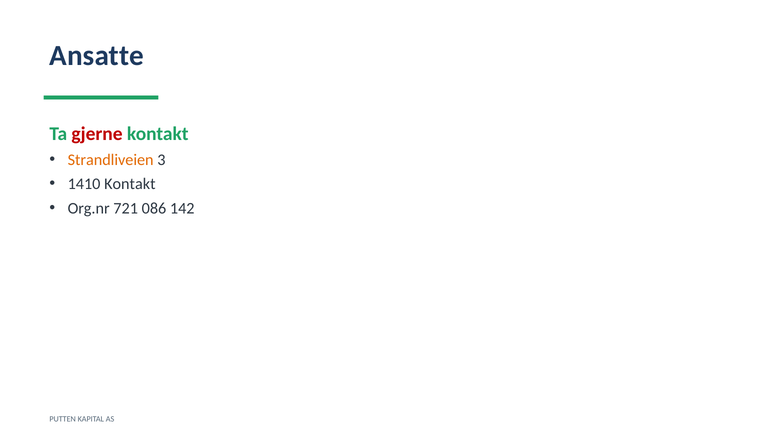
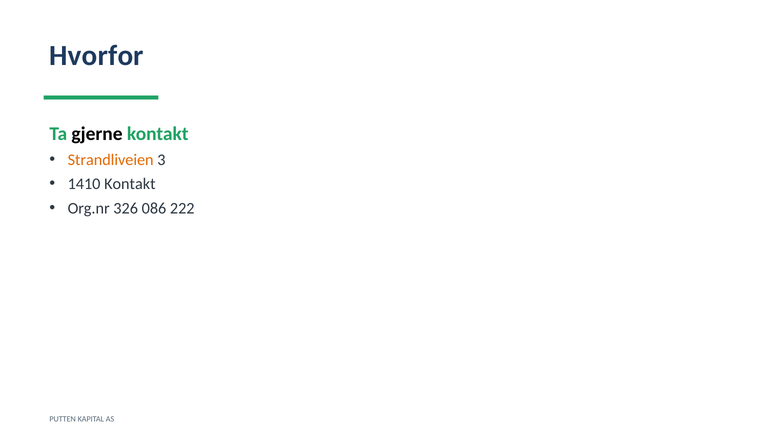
Ansatte: Ansatte -> Hvorfor
gjerne colour: red -> black
721: 721 -> 326
142: 142 -> 222
